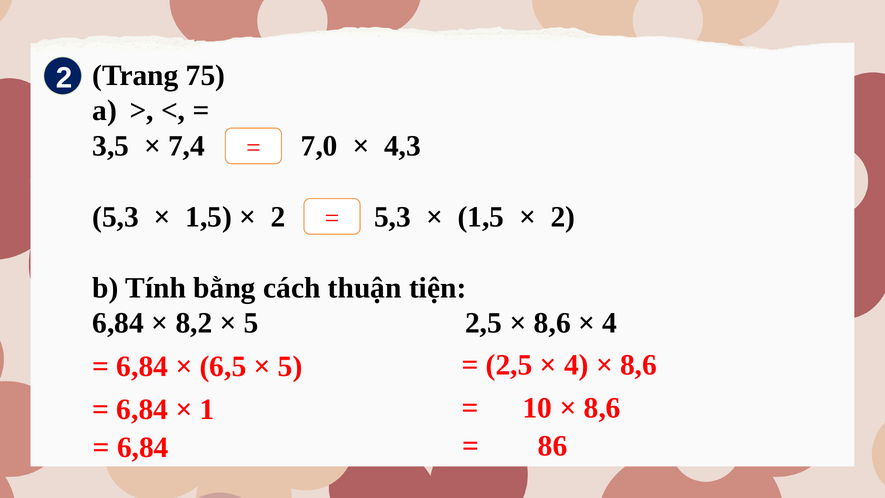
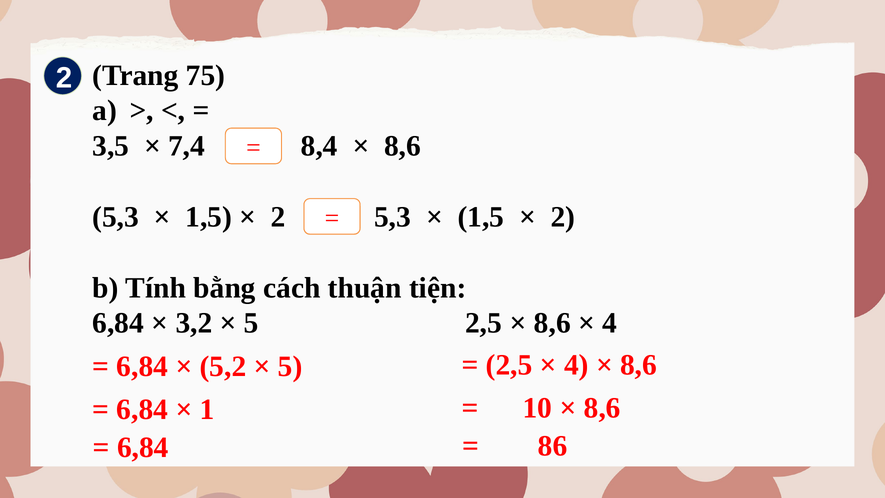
7,0: 7,0 -> 8,4
4,3 at (403, 146): 4,3 -> 8,6
8,2: 8,2 -> 3,2
6,5: 6,5 -> 5,2
